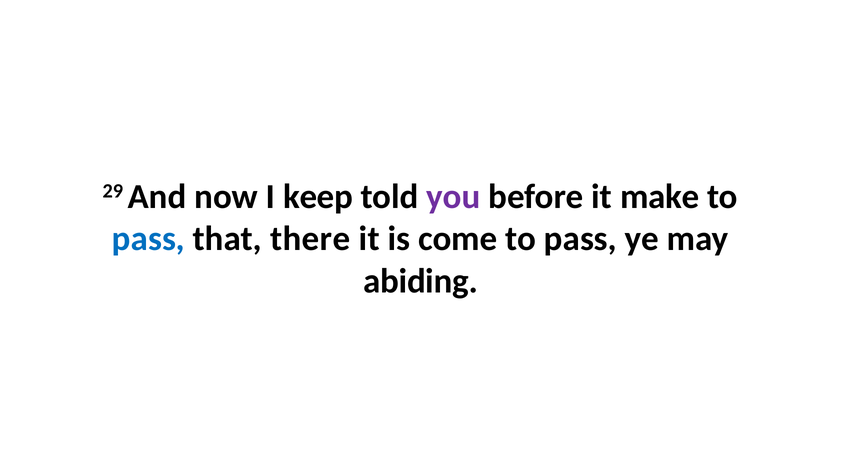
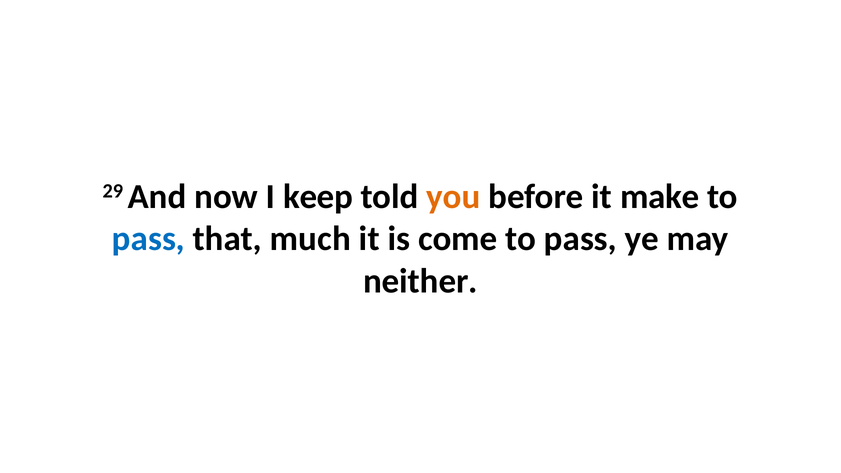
you colour: purple -> orange
there: there -> much
abiding: abiding -> neither
